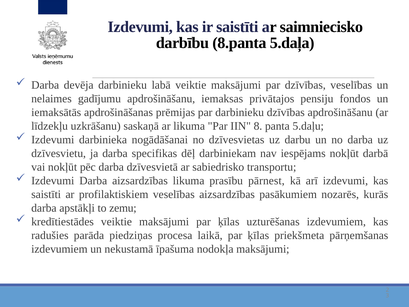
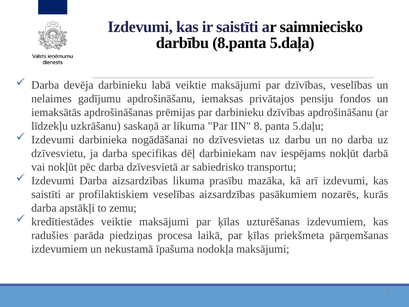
pārnest: pārnest -> mazāka
